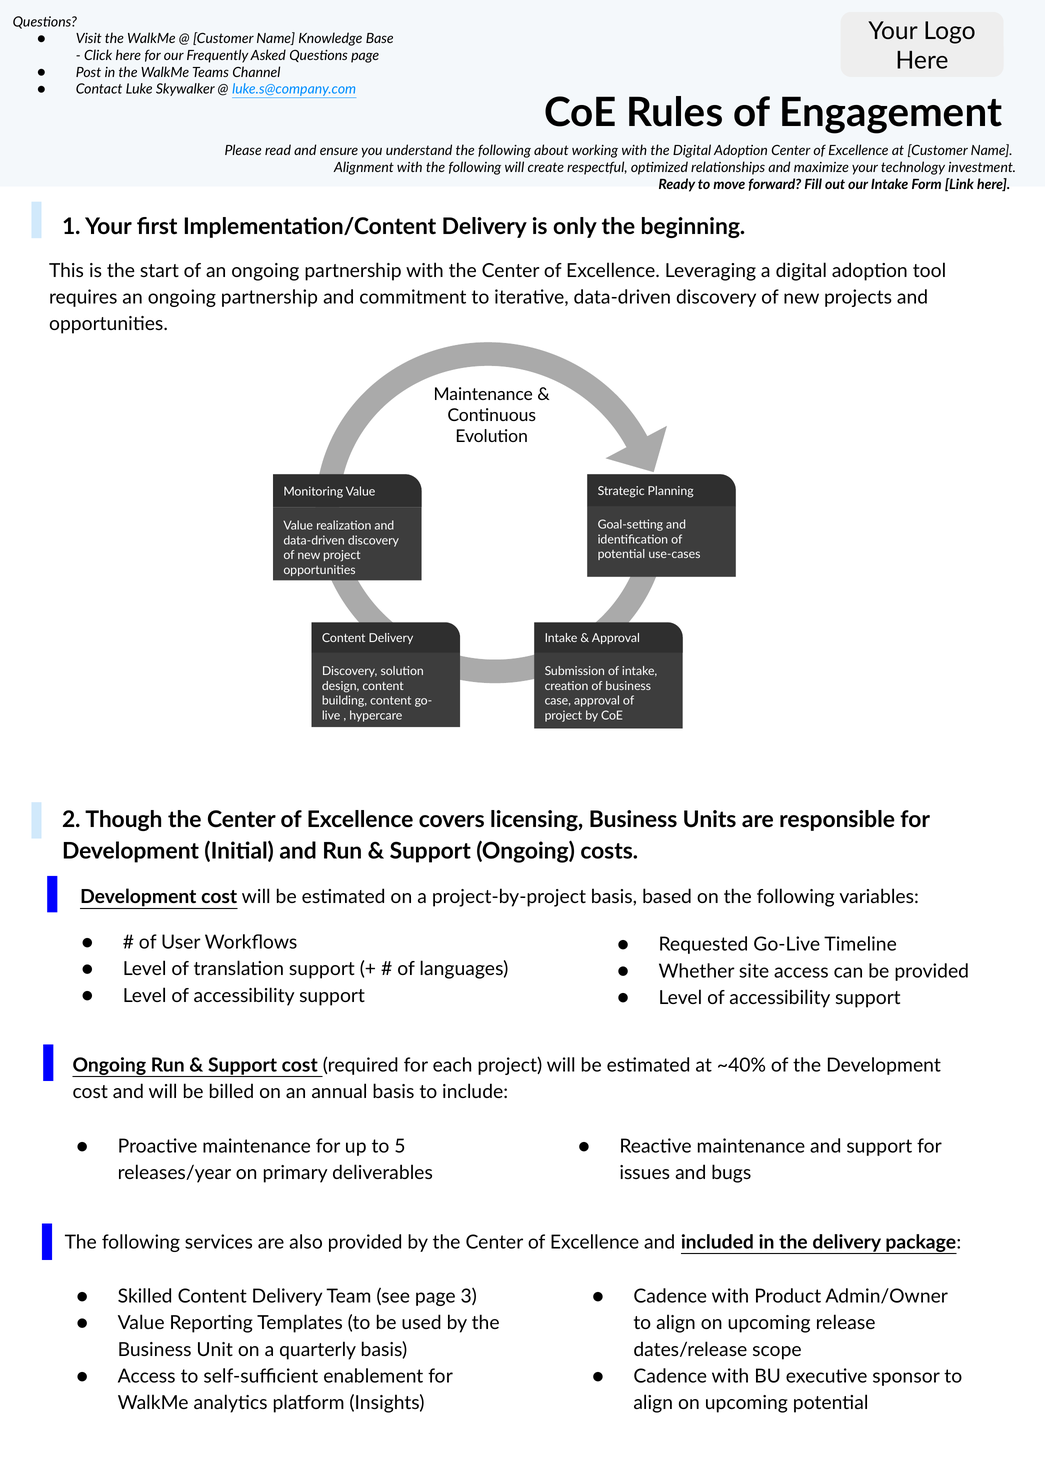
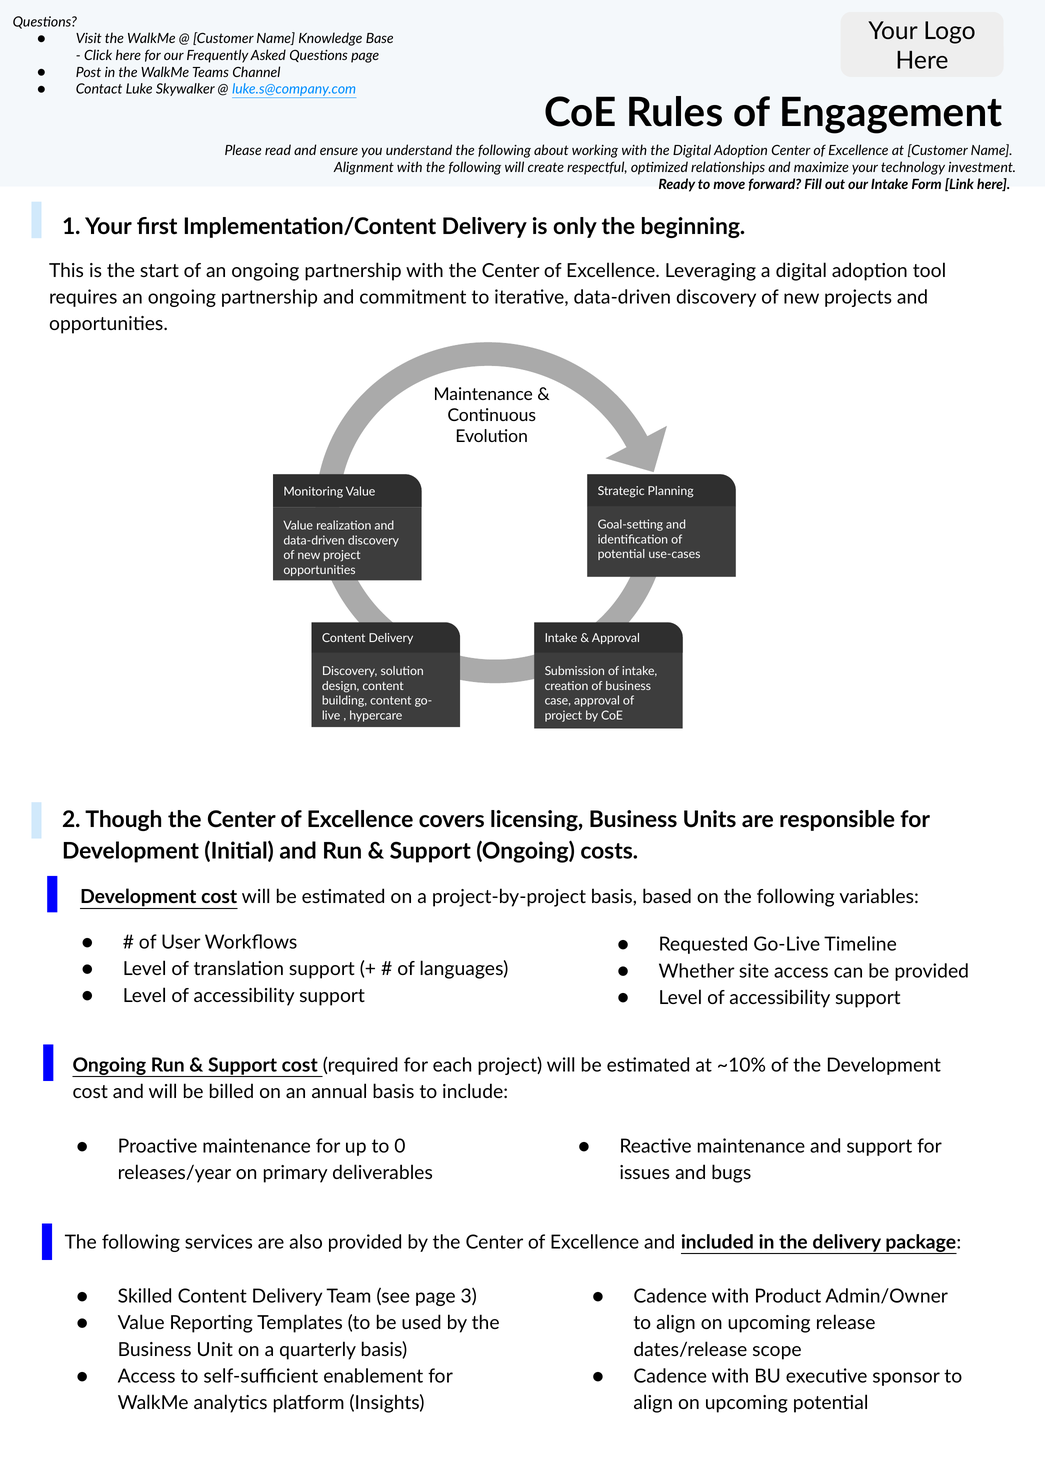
~40%: ~40% -> ~10%
5: 5 -> 0
